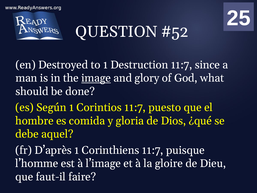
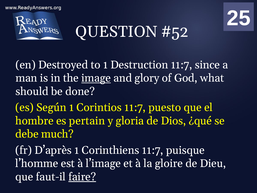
comida: comida -> pertain
aquel: aquel -> much
faire underline: none -> present
